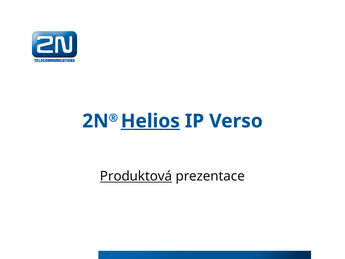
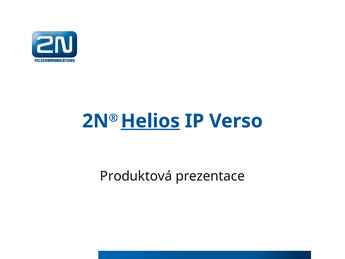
Produktová underline: present -> none
